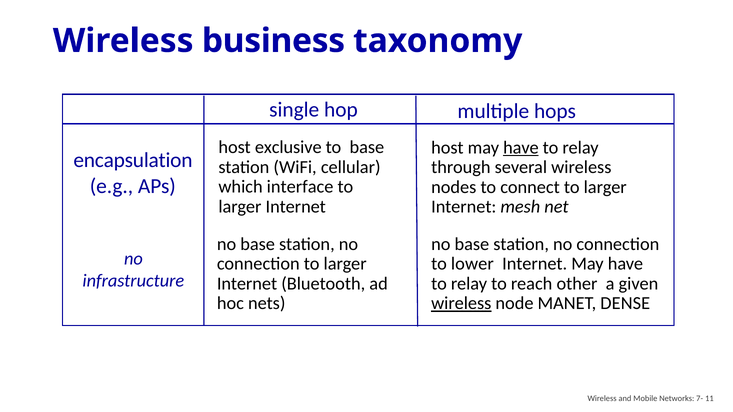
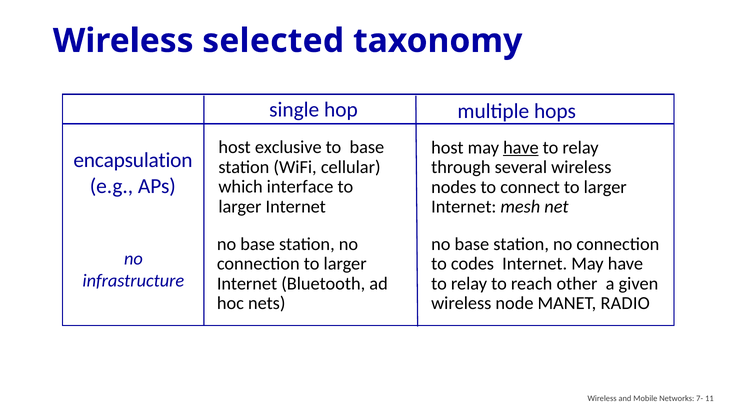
business: business -> selected
lower: lower -> codes
wireless at (461, 304) underline: present -> none
DENSE: DENSE -> RADIO
